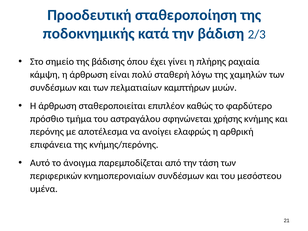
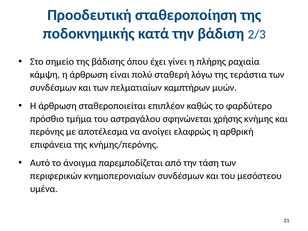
χαμηλών: χαμηλών -> τεράστια
